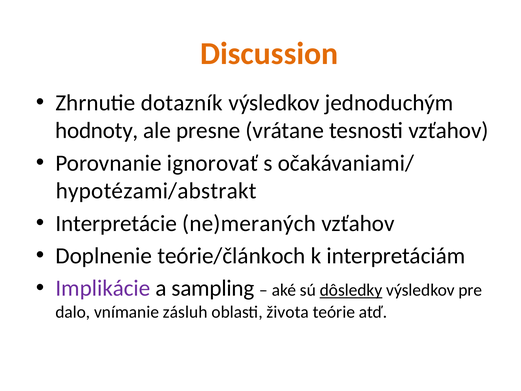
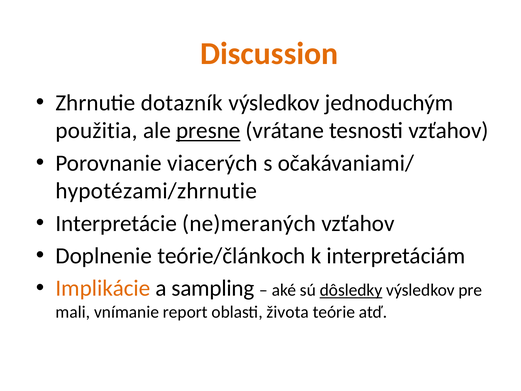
hodnoty: hodnoty -> použitia
presne underline: none -> present
ignorovať: ignorovať -> viacerých
hypotézami/abstrakt: hypotézami/abstrakt -> hypotézami/zhrnutie
Implikácie colour: purple -> orange
dalo: dalo -> mali
zásluh: zásluh -> report
